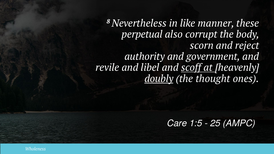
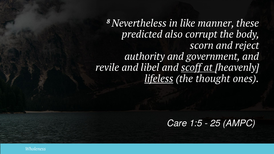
perpetual: perpetual -> predicted
doubly: doubly -> lifeless
